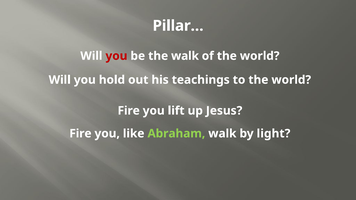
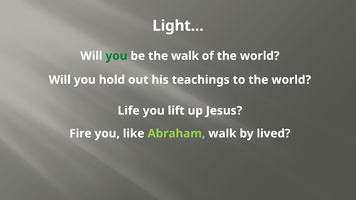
Pillar…: Pillar… -> Light…
you at (116, 56) colour: red -> green
Fire at (129, 111): Fire -> Life
light: light -> lived
